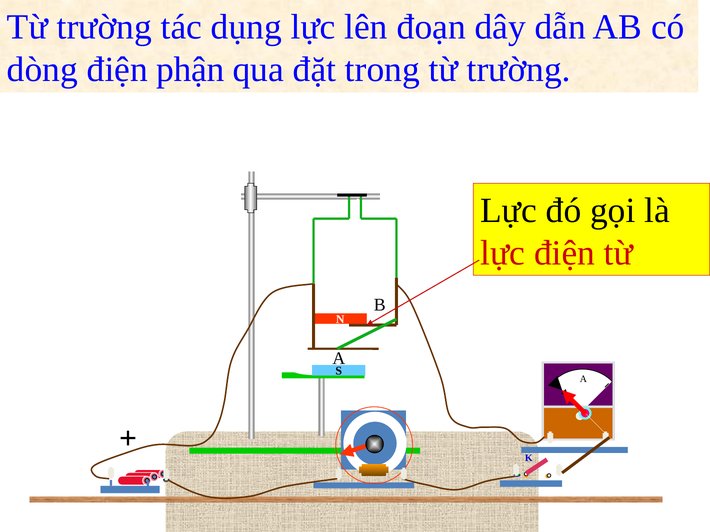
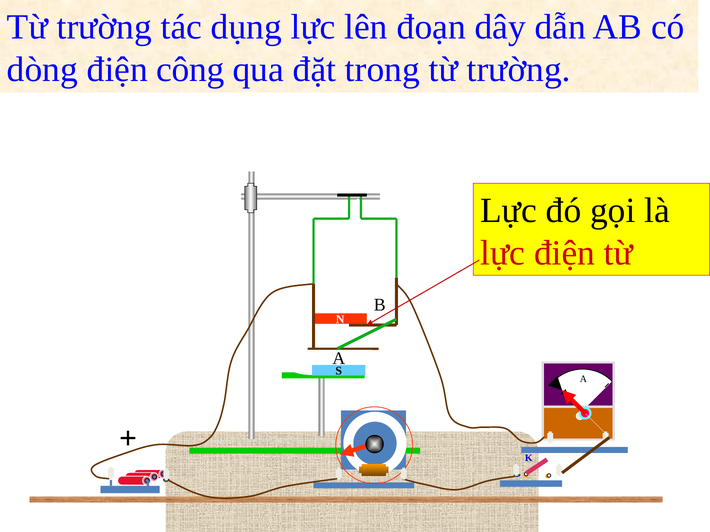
phận: phận -> công
